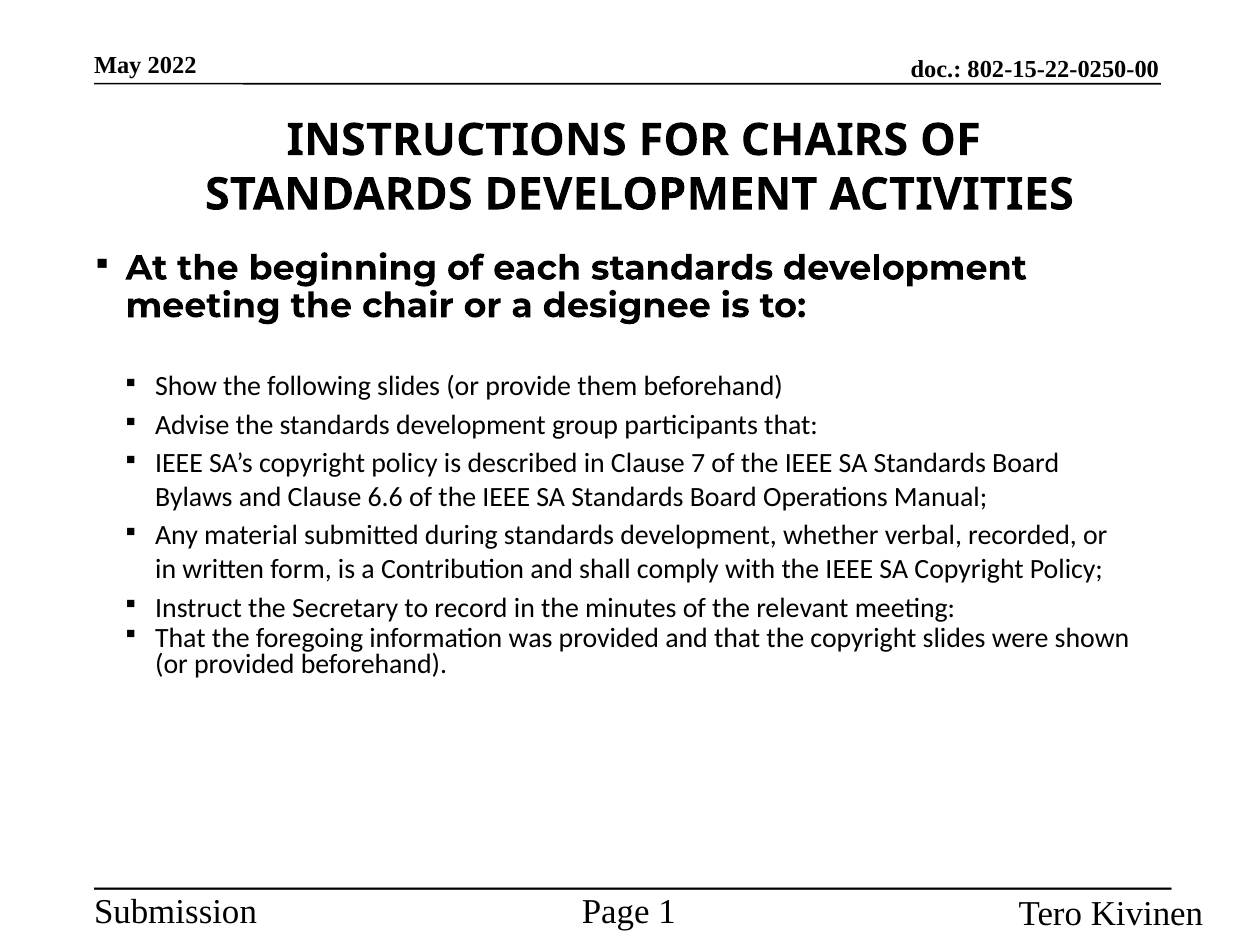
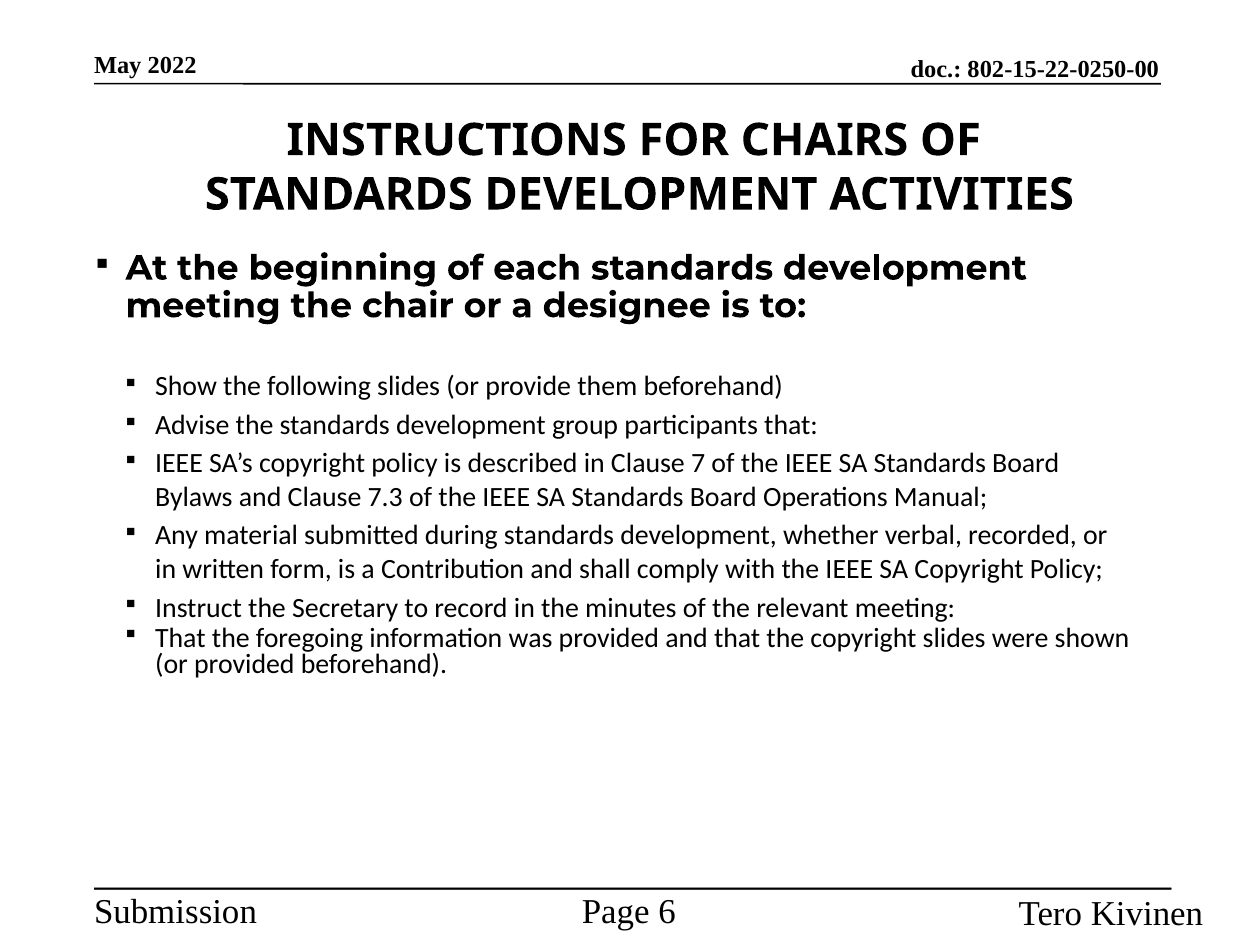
6.6: 6.6 -> 7.3
1: 1 -> 6
